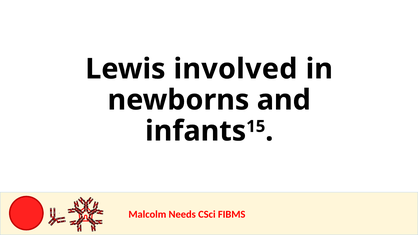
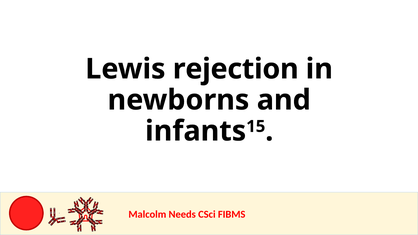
involved: involved -> rejection
